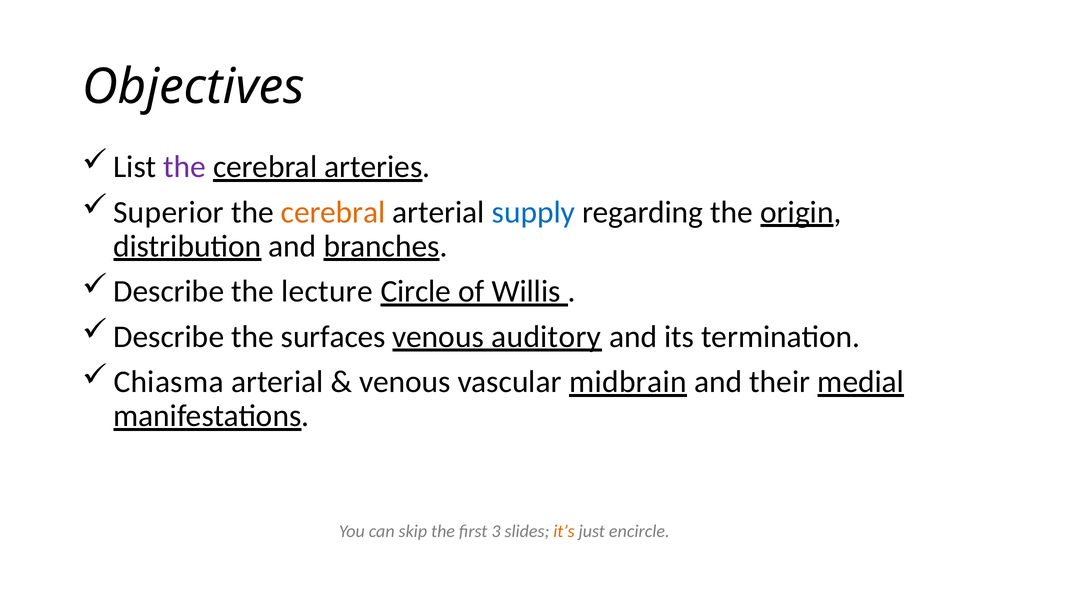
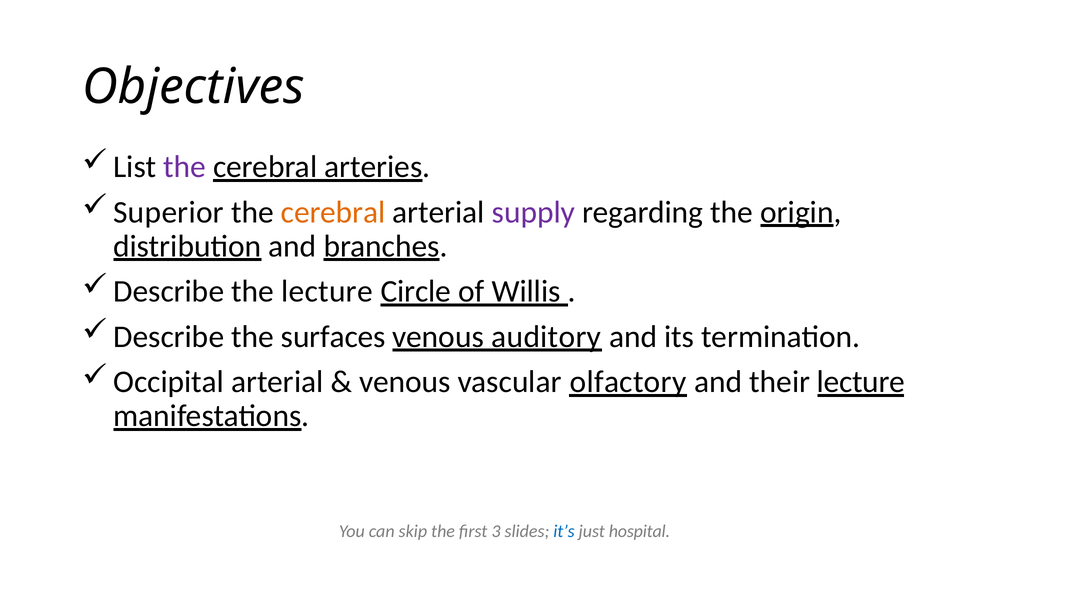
supply colour: blue -> purple
Chiasma: Chiasma -> Occipital
midbrain: midbrain -> olfactory
their medial: medial -> lecture
it’s colour: orange -> blue
encircle: encircle -> hospital
